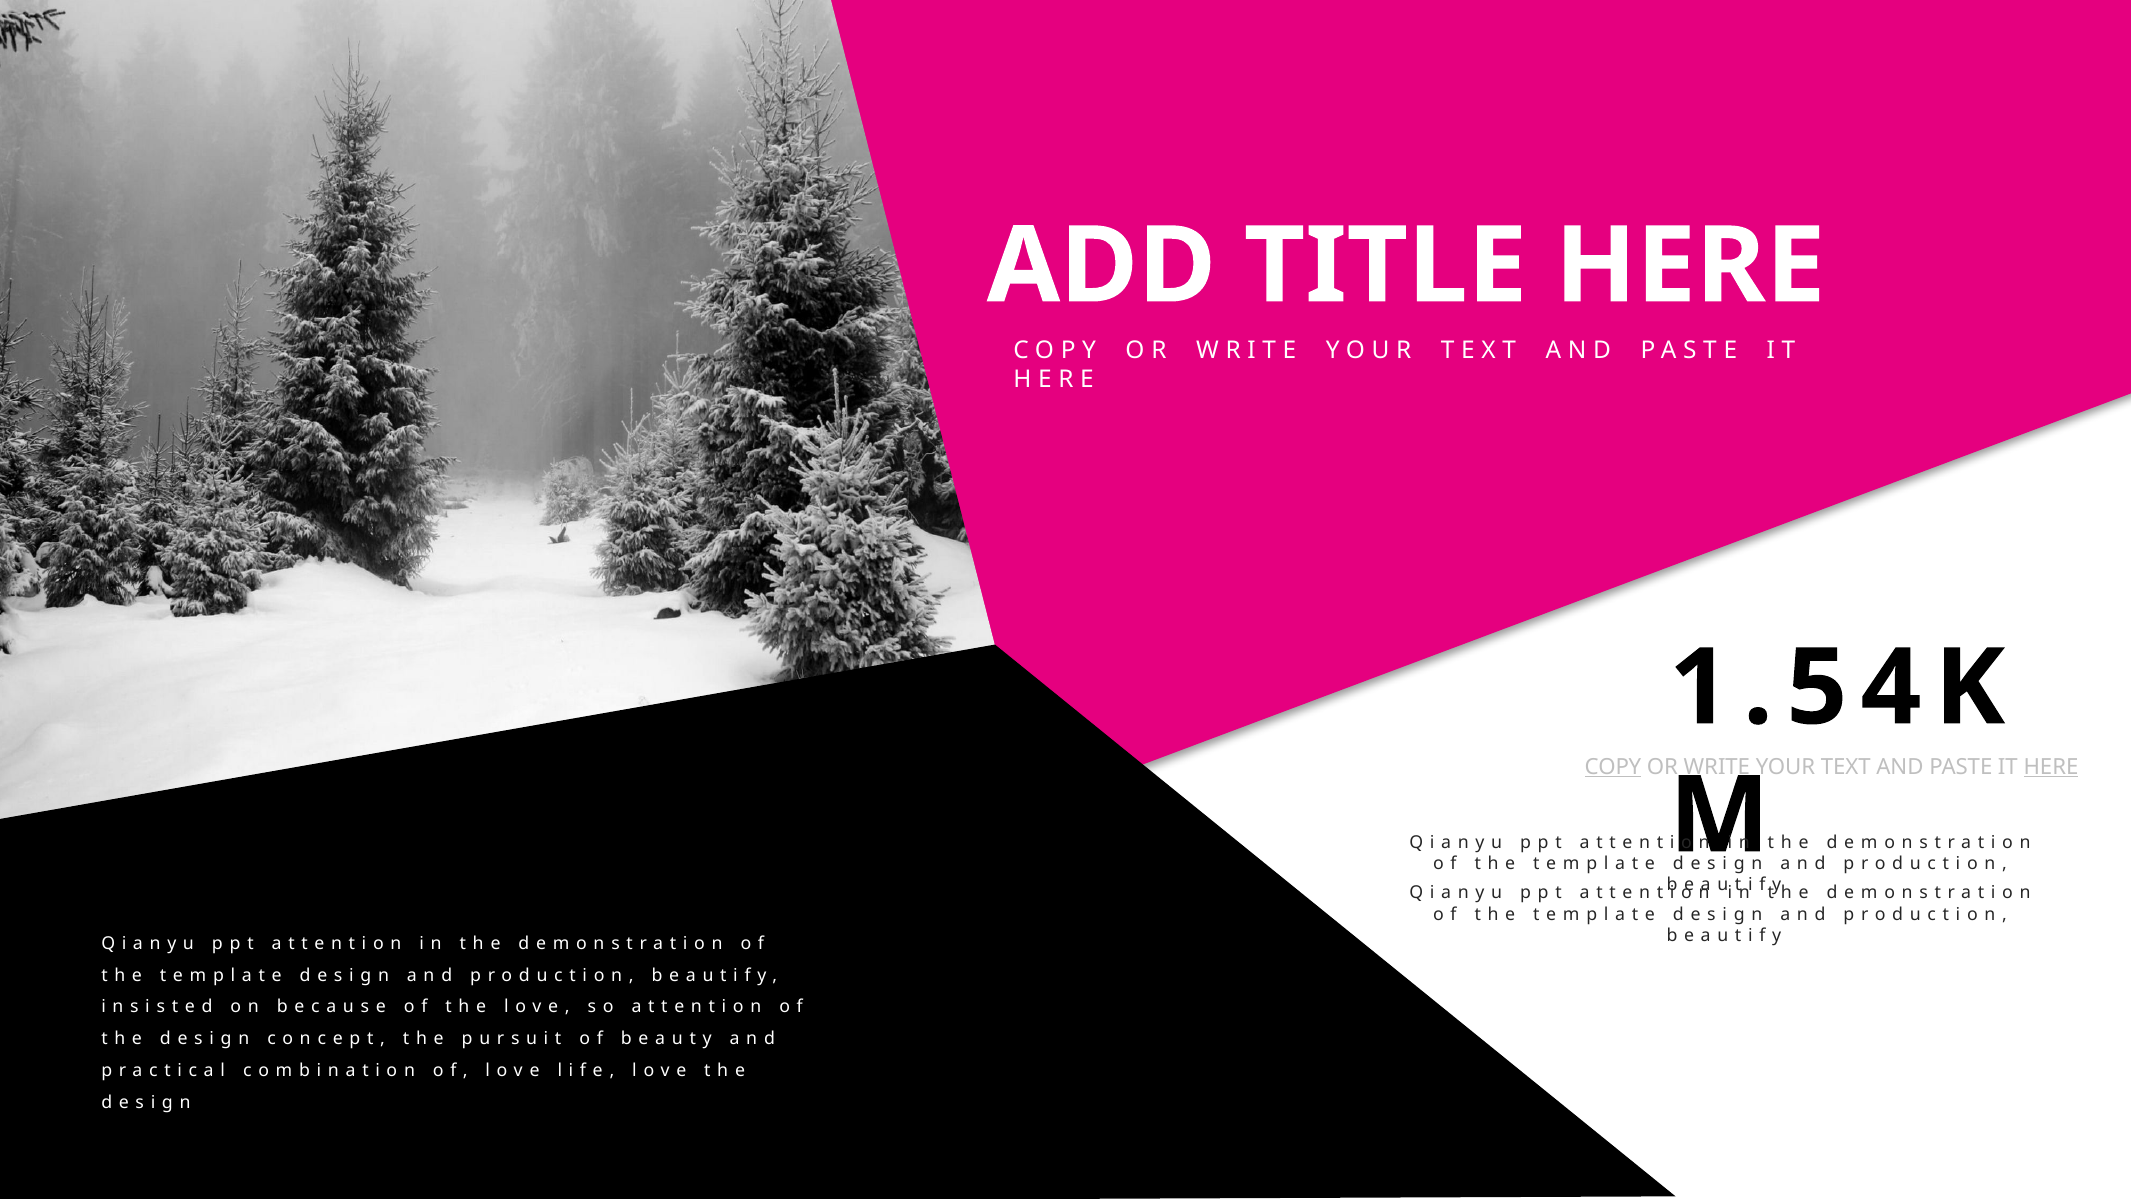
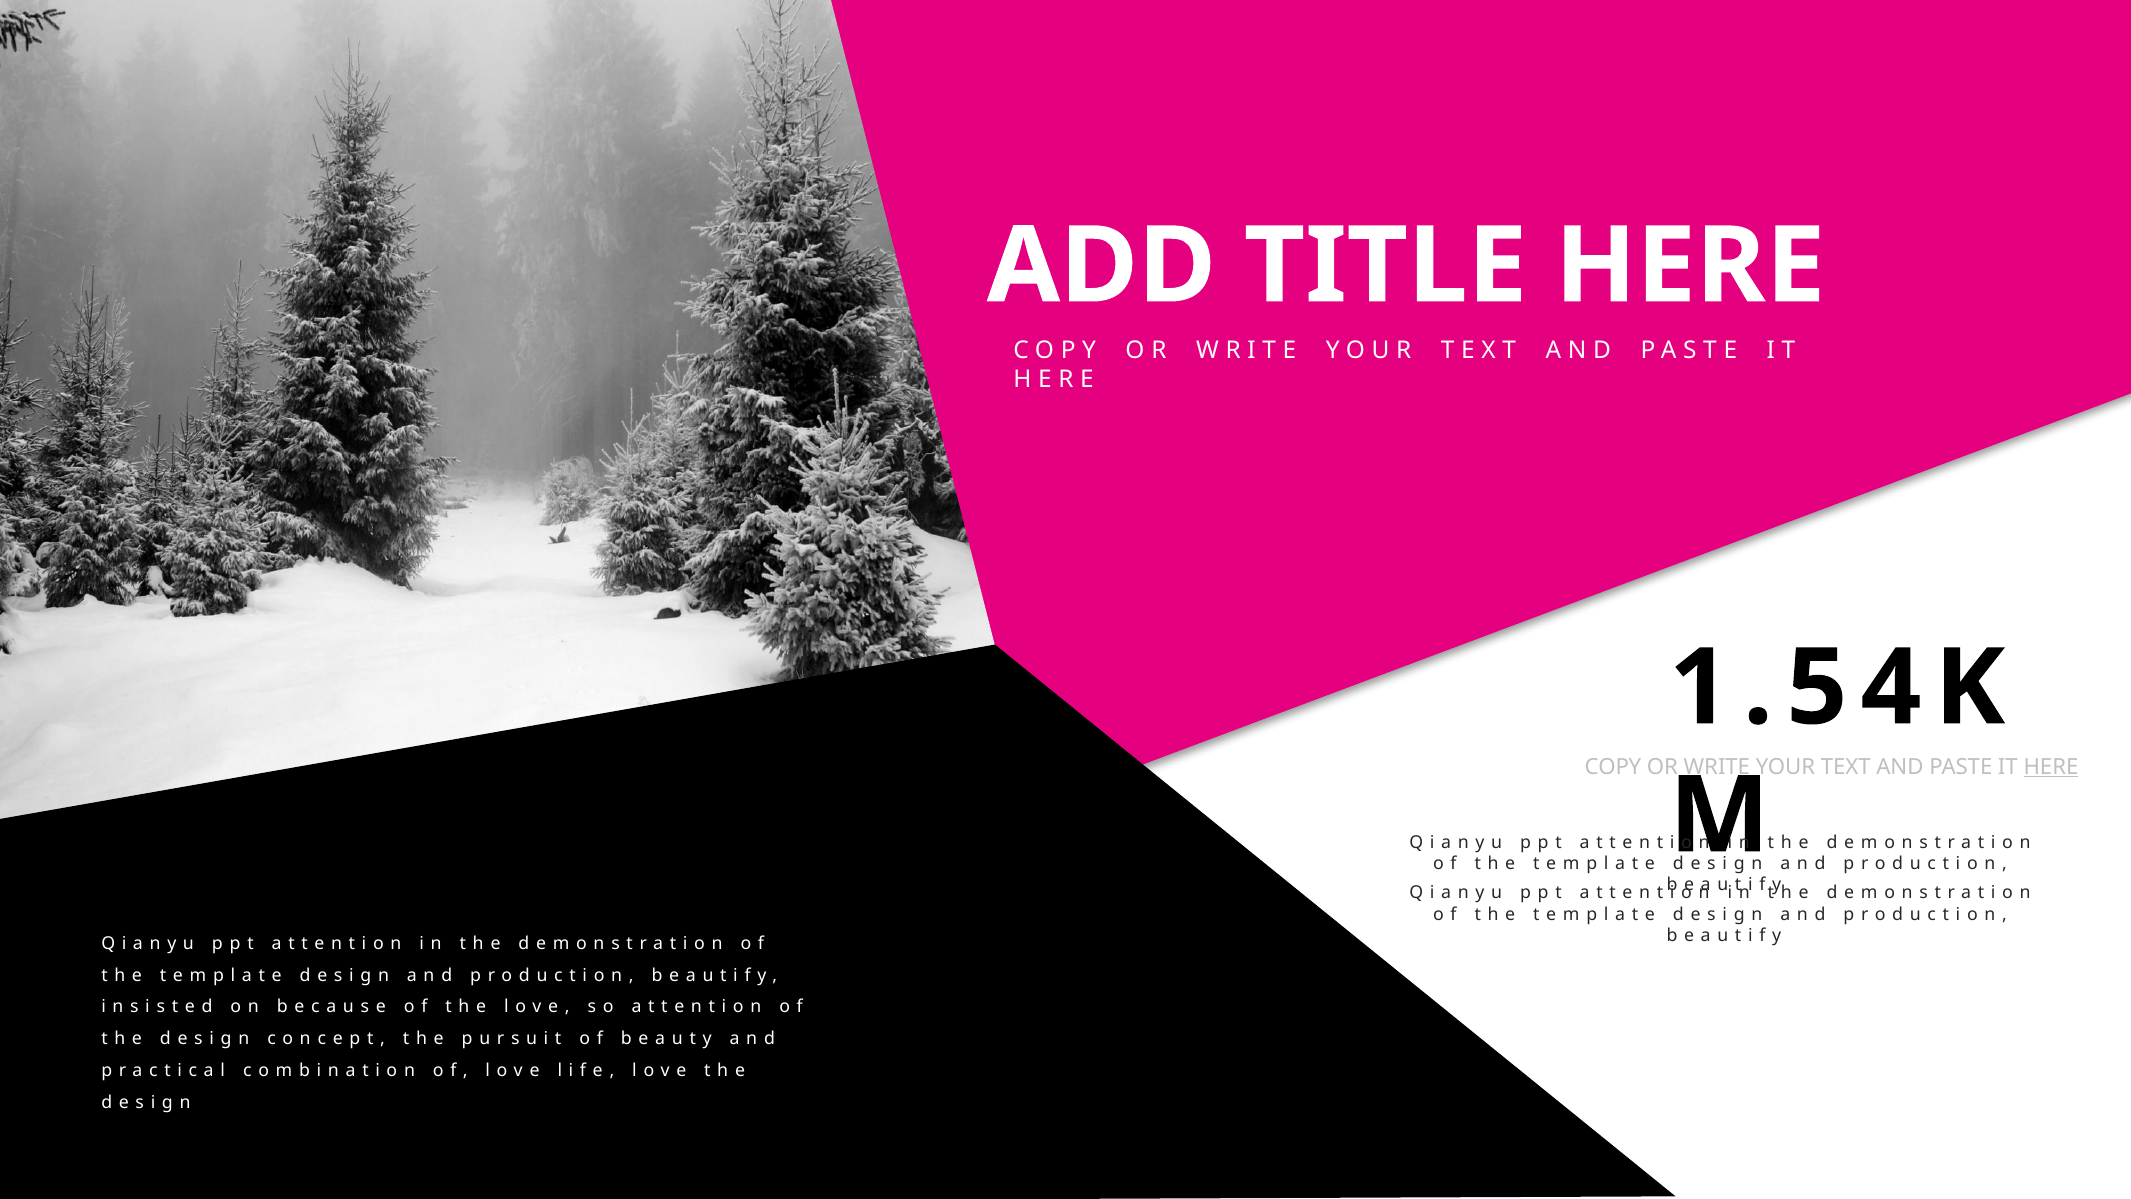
COPY underline: present -> none
